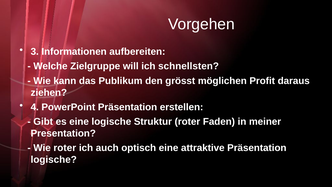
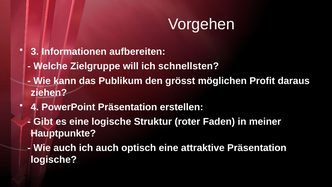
Presentation: Presentation -> Hauptpunkte
Wie roter: roter -> auch
